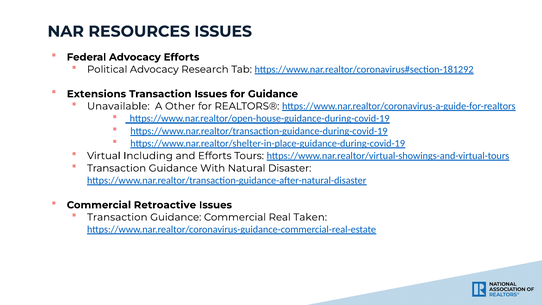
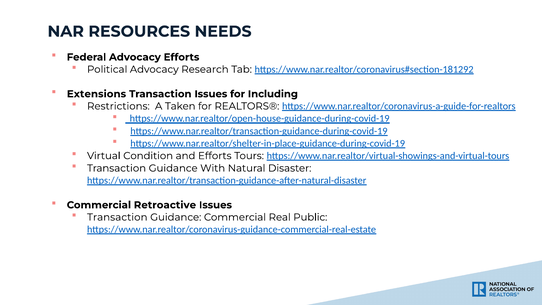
RESOURCES ISSUES: ISSUES -> NEEDS
for Guidance: Guidance -> Including
Unavailable: Unavailable -> Restrictions
Other: Other -> Taken
Including: Including -> Condition
Taken: Taken -> Public
